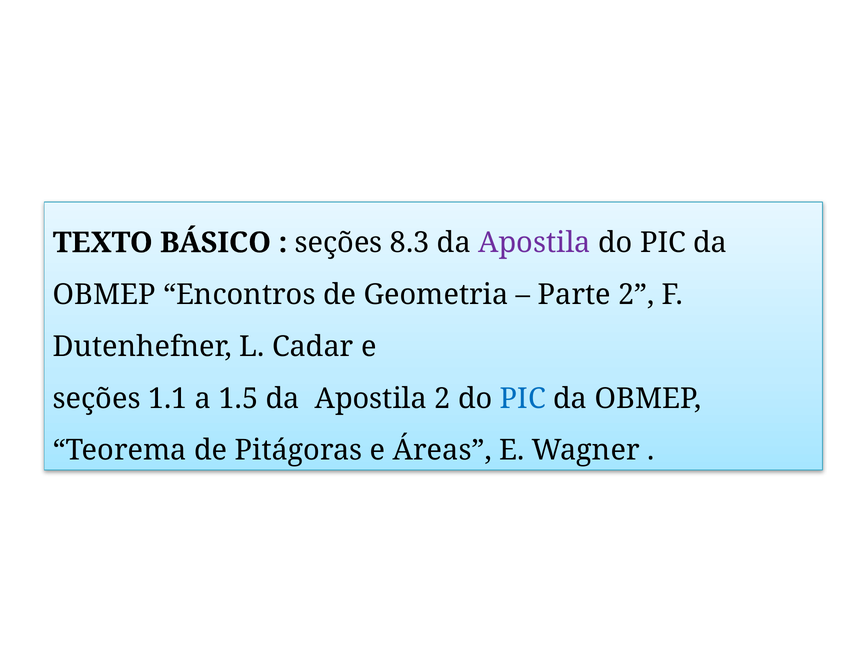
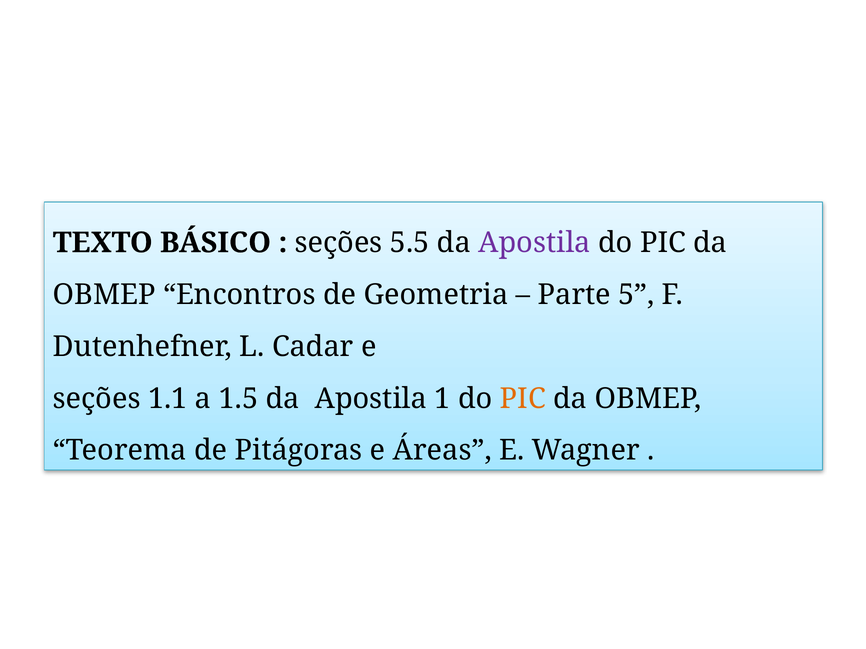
8.3: 8.3 -> 5.5
Parte 2: 2 -> 5
Apostila 2: 2 -> 1
PIC at (523, 399) colour: blue -> orange
